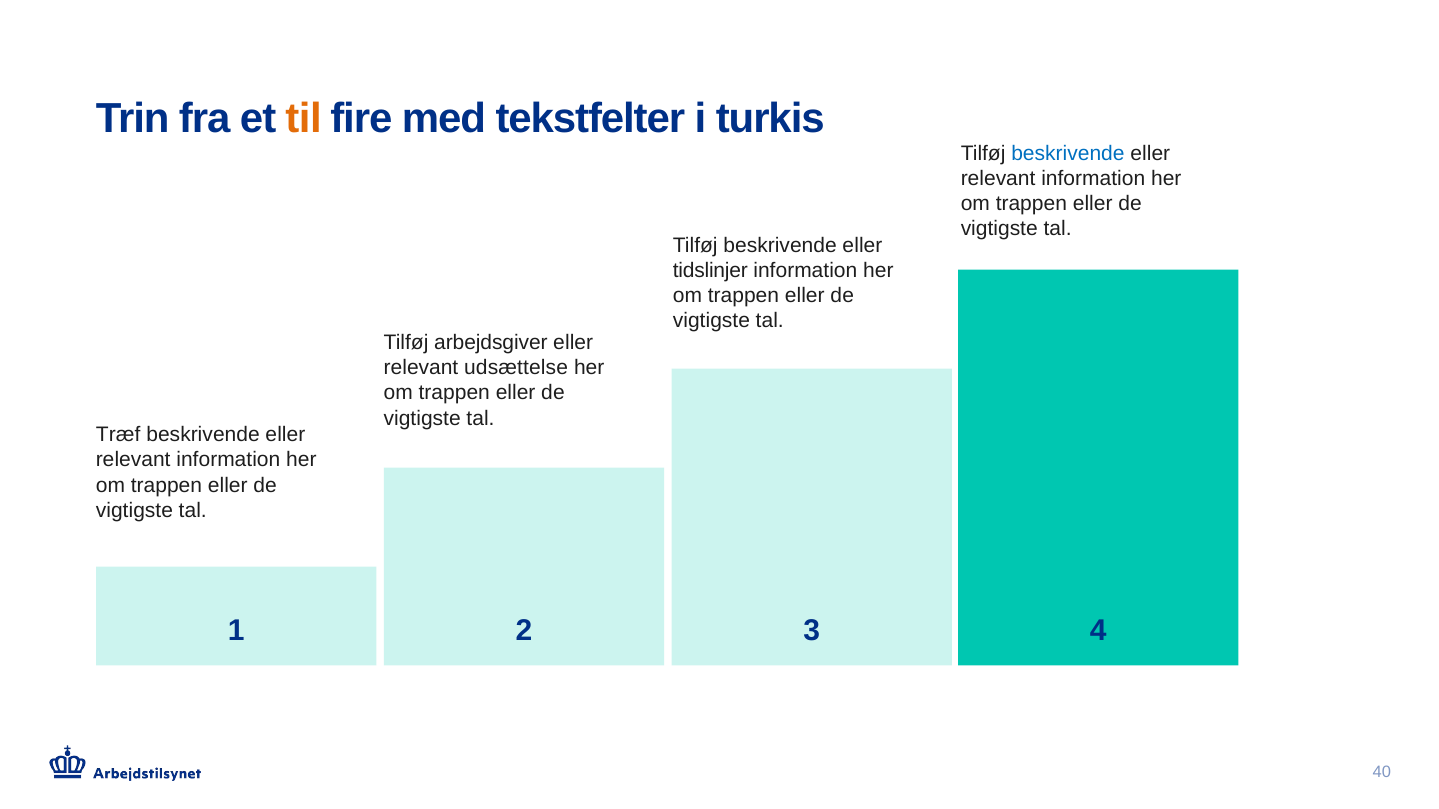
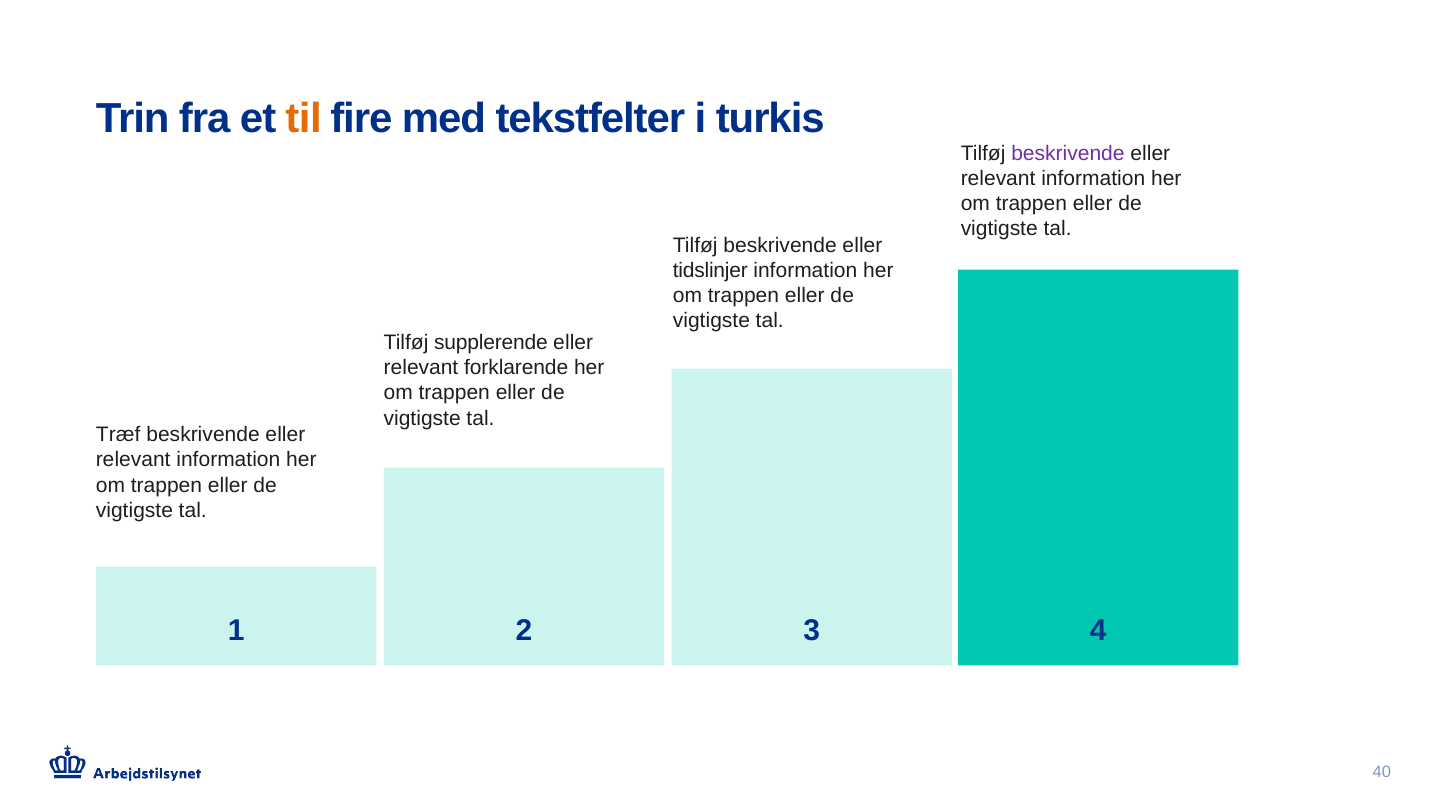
beskrivende at (1068, 153) colour: blue -> purple
arbejdsgiver: arbejdsgiver -> supplerende
udsættelse: udsættelse -> forklarende
